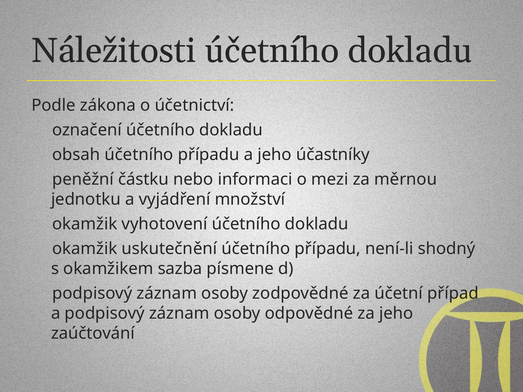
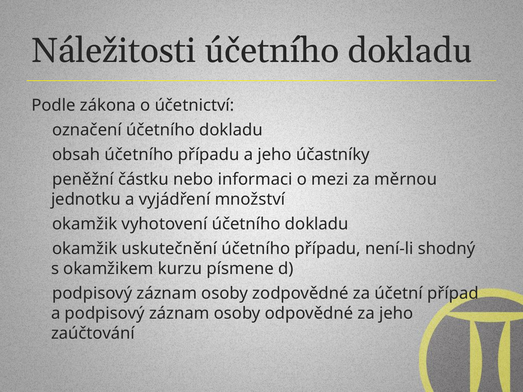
sazba: sazba -> kurzu
